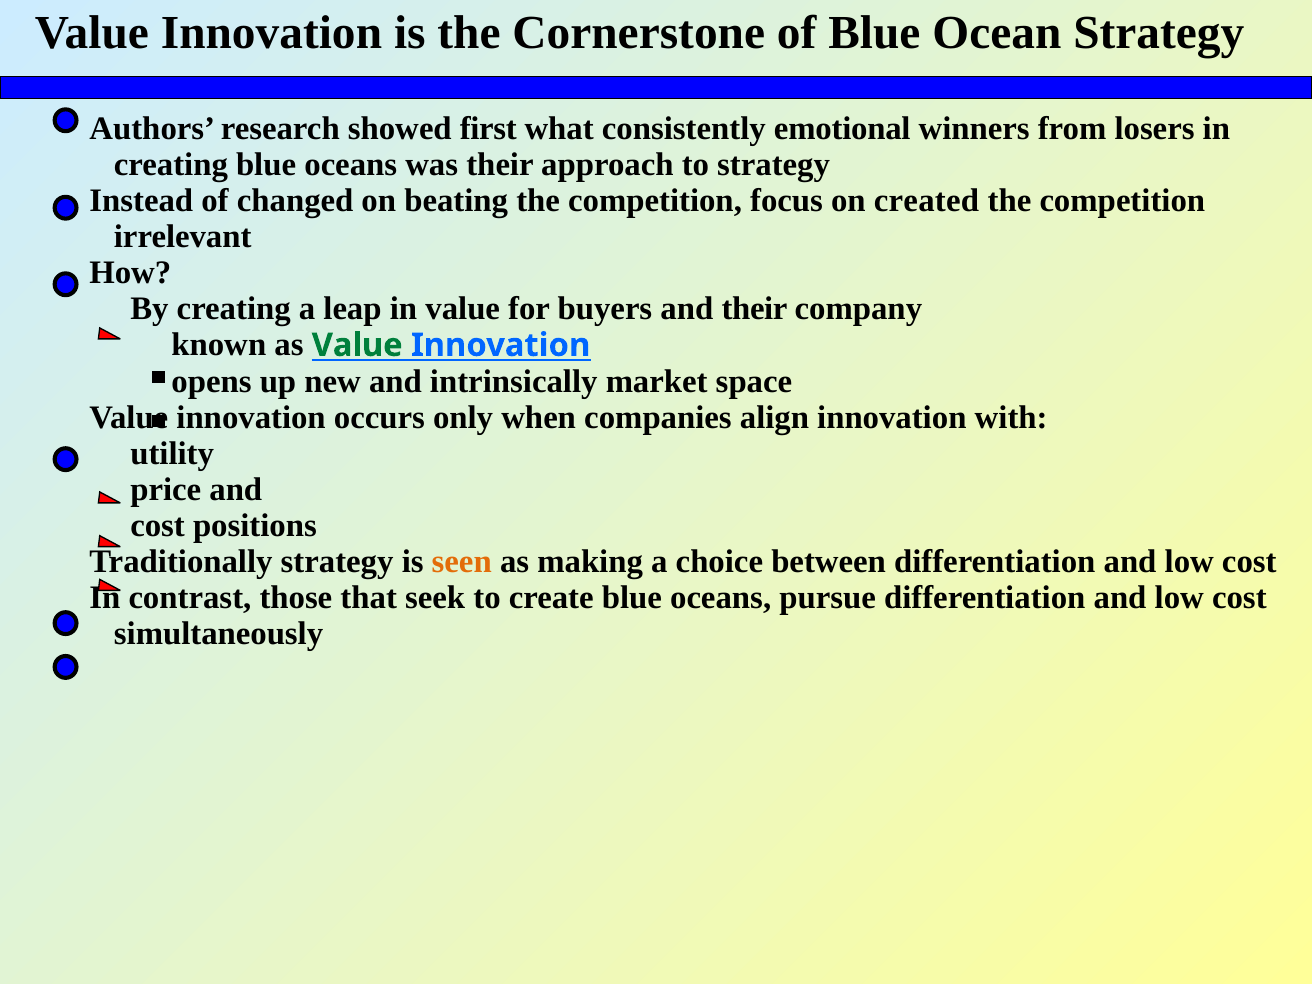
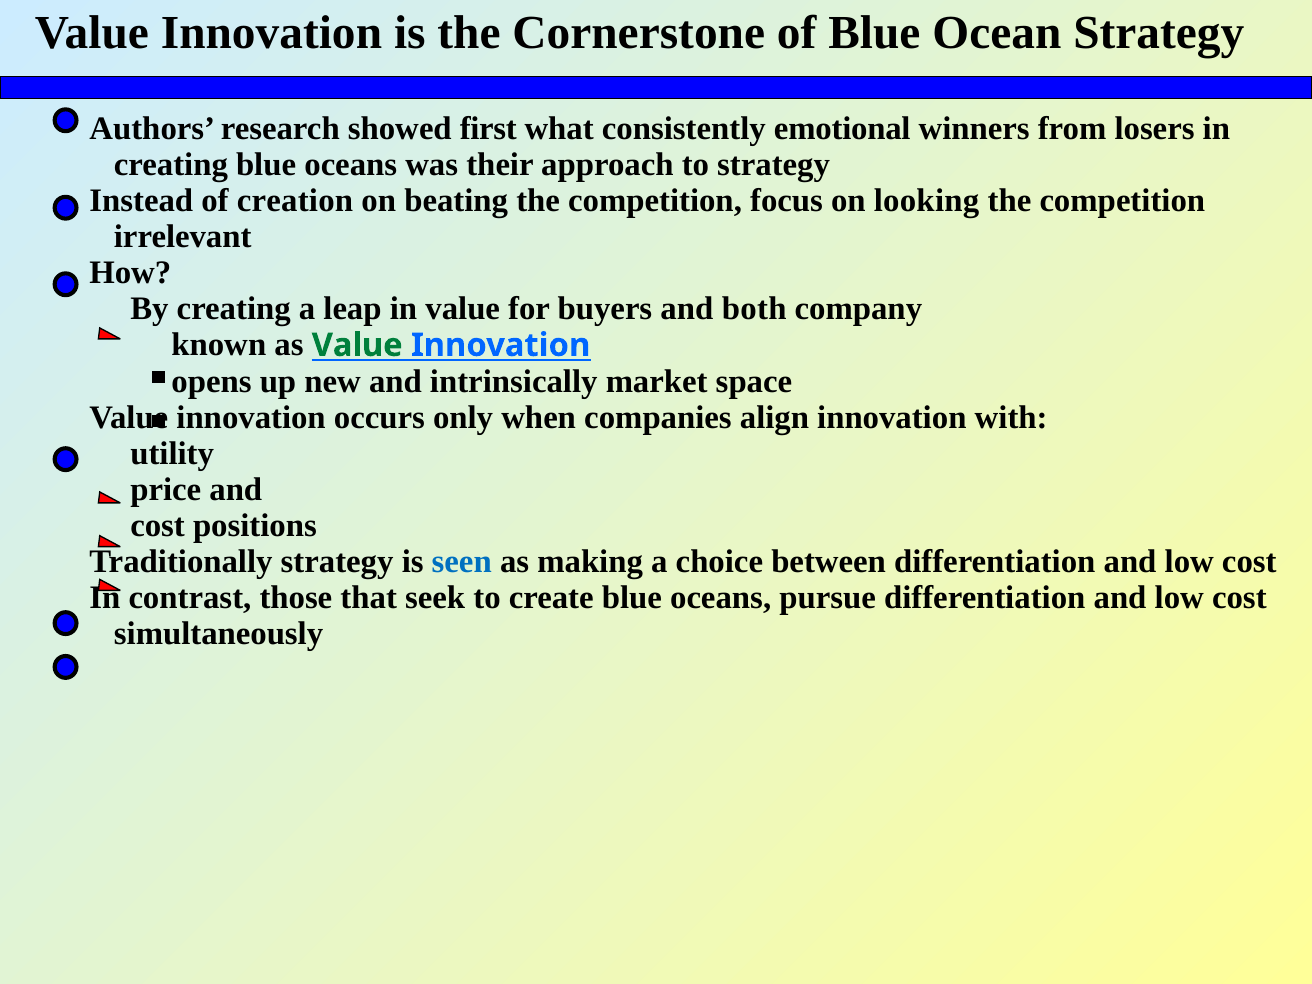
changed: changed -> creation
created: created -> looking
and their: their -> both
seen colour: orange -> blue
